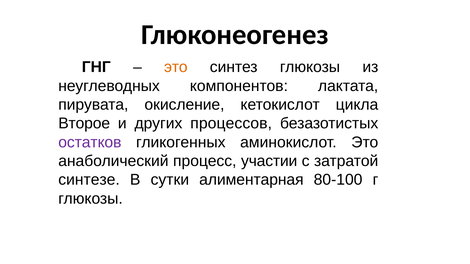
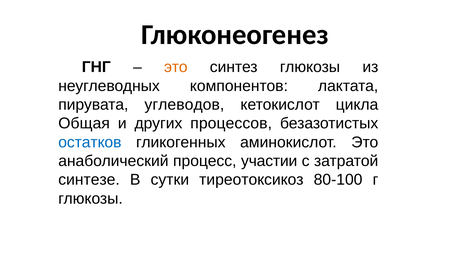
окисление: окисление -> углеводов
Второе: Второе -> Общая
остатков colour: purple -> blue
алиментарная: алиментарная -> тиреотоксикоз
